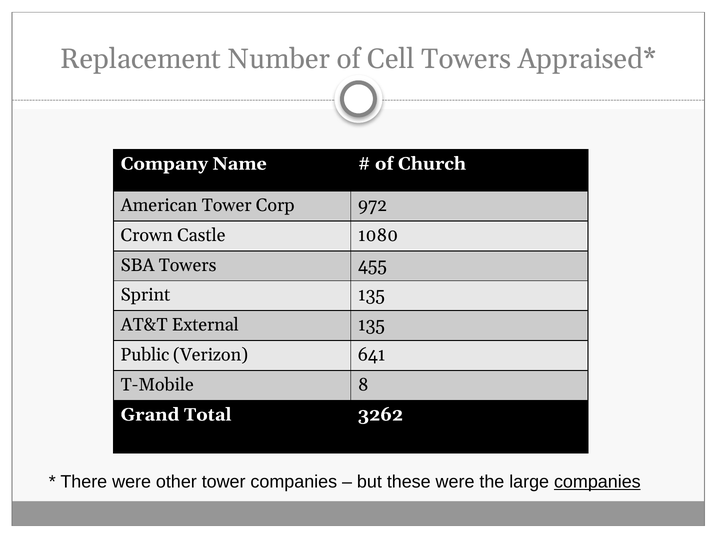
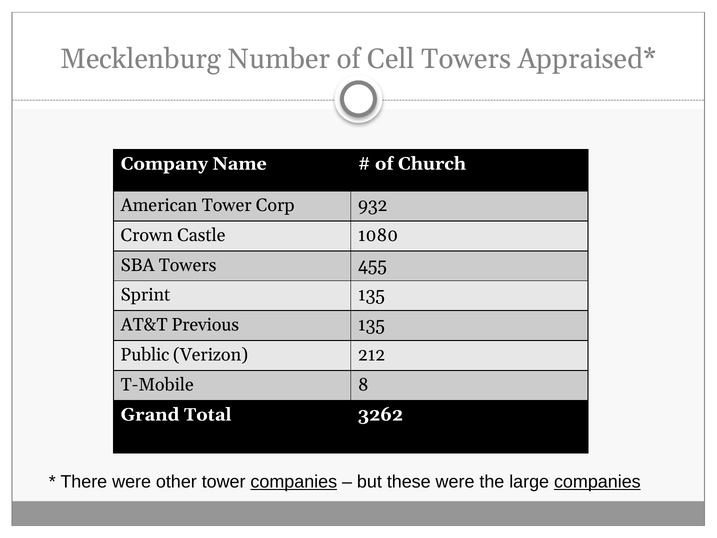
Replacement: Replacement -> Mecklenburg
972: 972 -> 932
External: External -> Previous
641: 641 -> 212
companies at (294, 482) underline: none -> present
